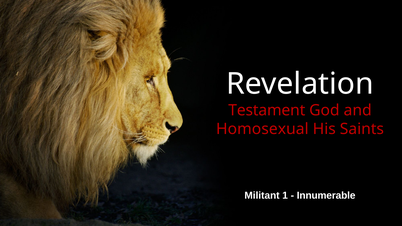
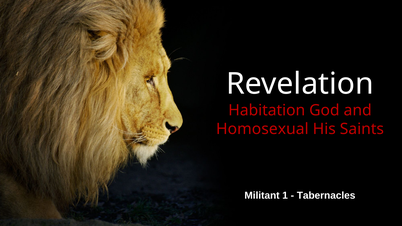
Testament: Testament -> Habitation
Innumerable: Innumerable -> Tabernacles
